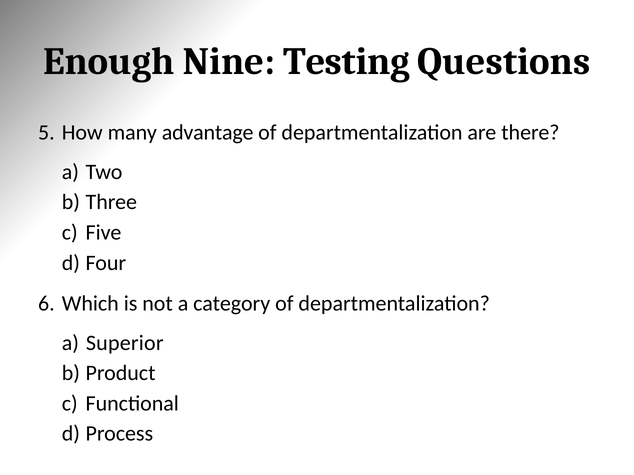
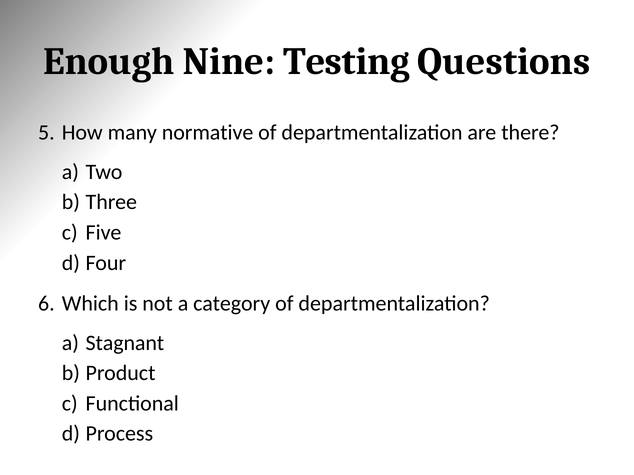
advantage: advantage -> normative
Superior: Superior -> Stagnant
